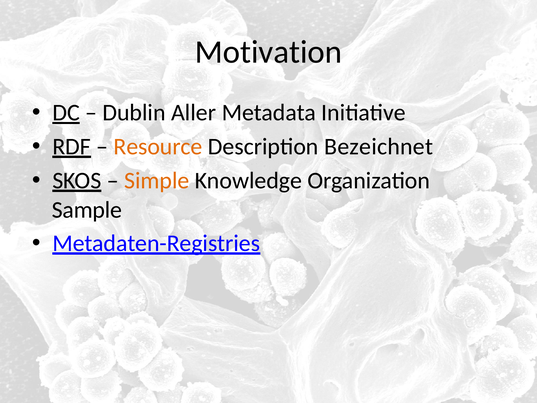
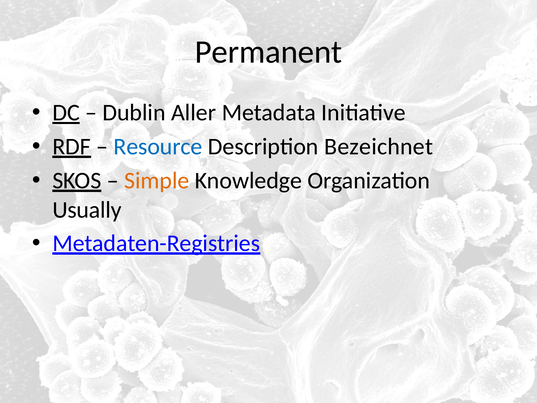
Motivation: Motivation -> Permanent
Resource colour: orange -> blue
Sample: Sample -> Usually
